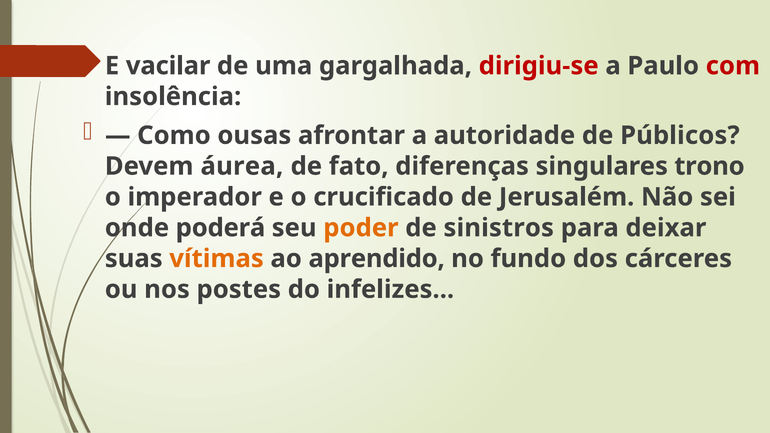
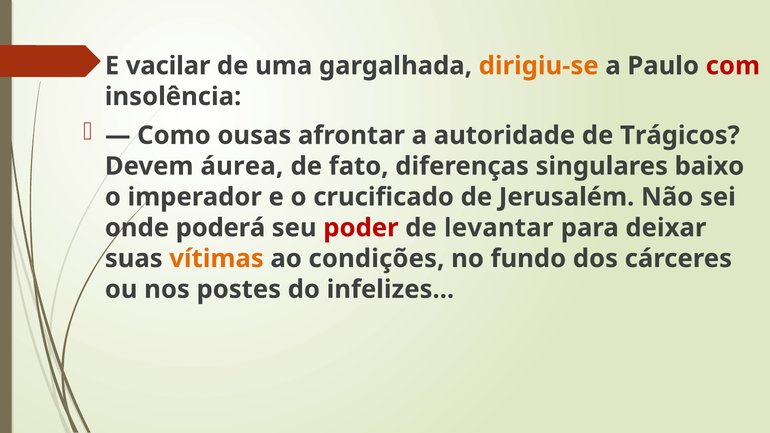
dirigiu-se colour: red -> orange
Públicos: Públicos -> Trágicos
trono: trono -> baixo
poder colour: orange -> red
sinistros: sinistros -> levantar
aprendido: aprendido -> condições
